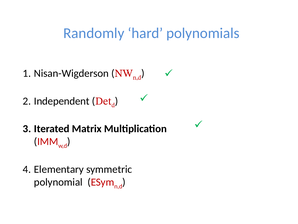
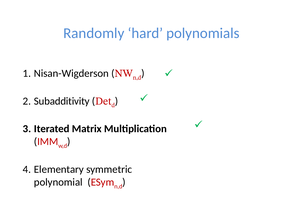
Independent: Independent -> Subadditivity
